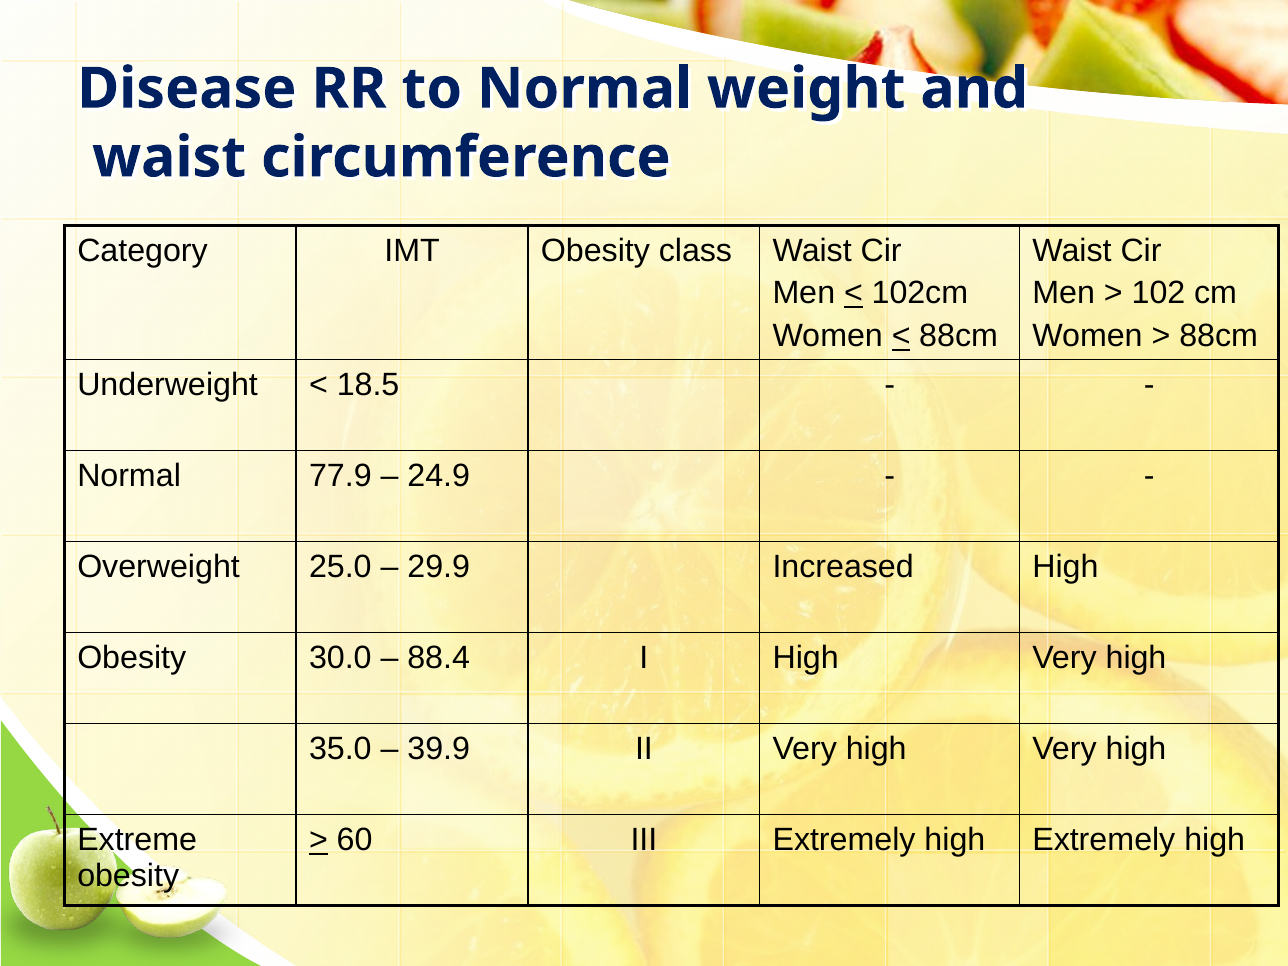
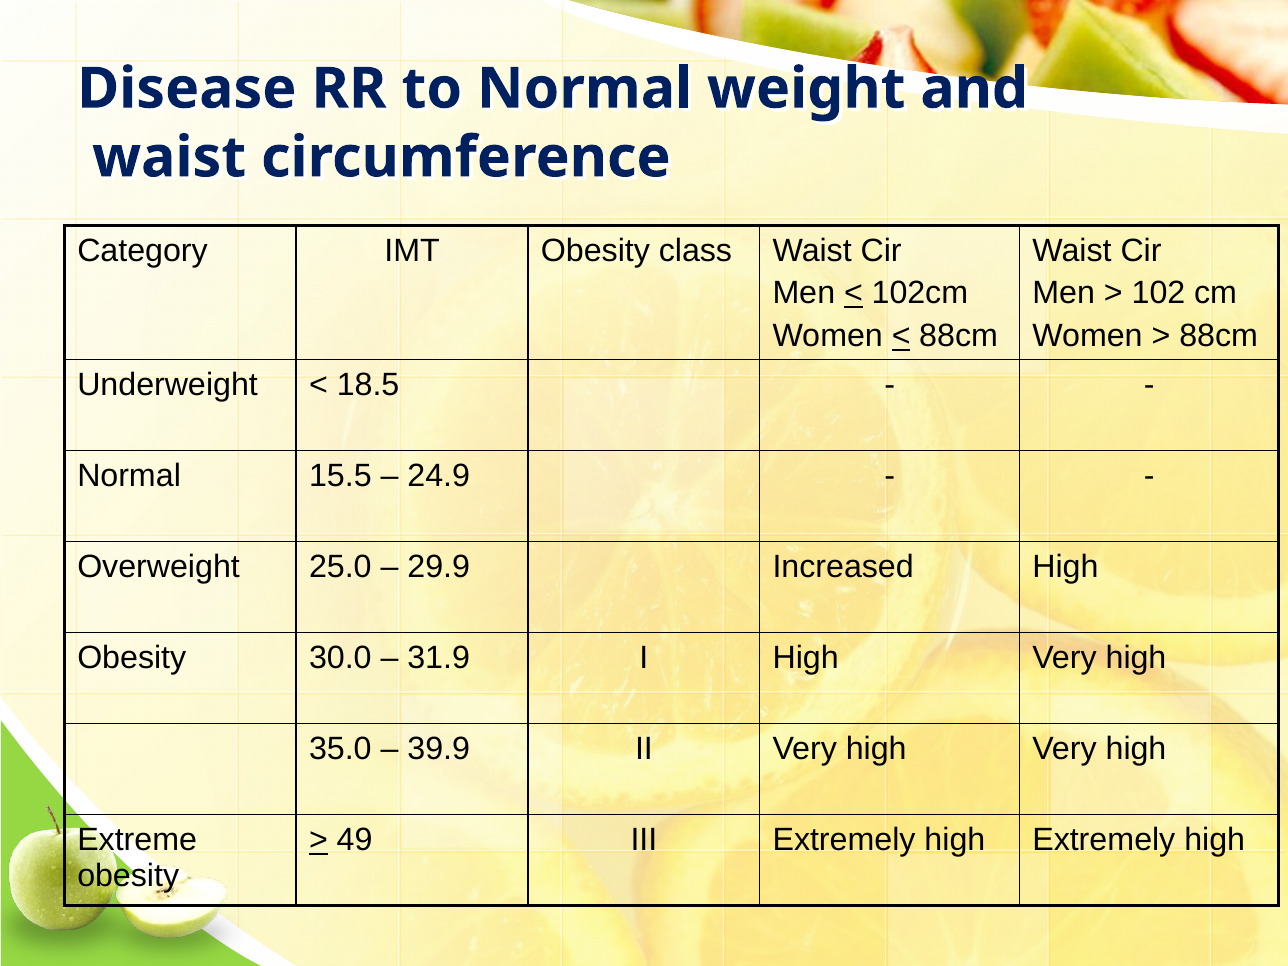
77.9: 77.9 -> 15.5
88.4: 88.4 -> 31.9
60: 60 -> 49
